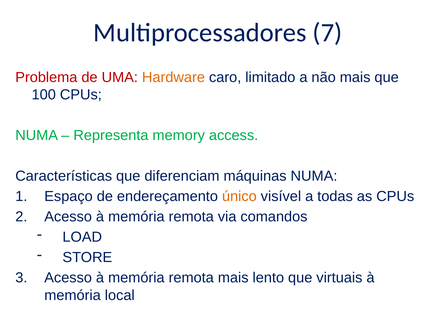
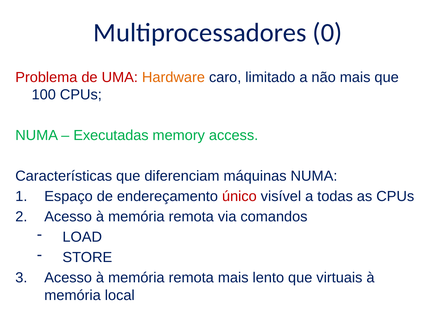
7: 7 -> 0
Representa: Representa -> Executadas
único colour: orange -> red
